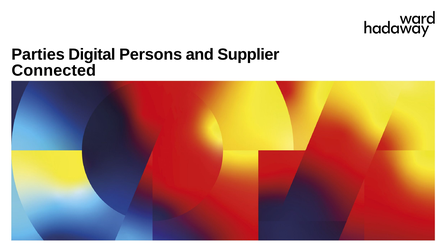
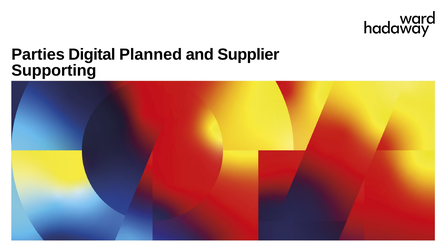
Persons: Persons -> Planned
Connected: Connected -> Supporting
